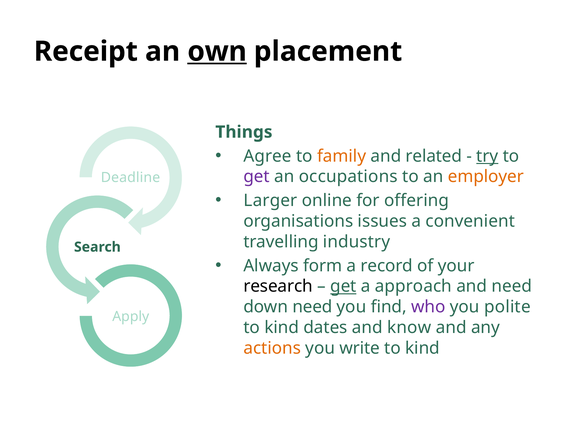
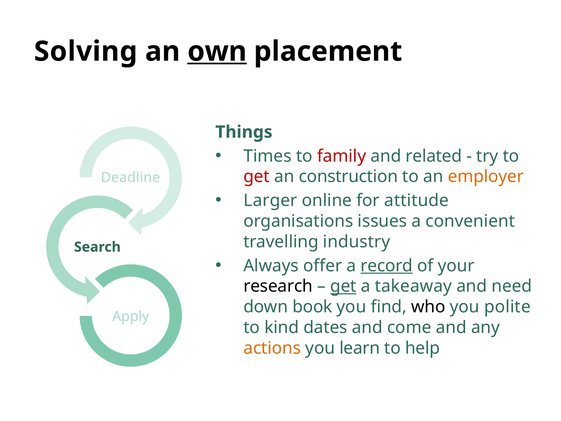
Receipt: Receipt -> Solving
Agree: Agree -> Times
family colour: orange -> red
try underline: present -> none
get at (257, 176) colour: purple -> red
occupations: occupations -> construction
offering: offering -> attitude
form: form -> offer
record underline: none -> present
approach: approach -> takeaway
down need: need -> book
who colour: purple -> black
know: know -> come
write: write -> learn
kind at (422, 348): kind -> help
